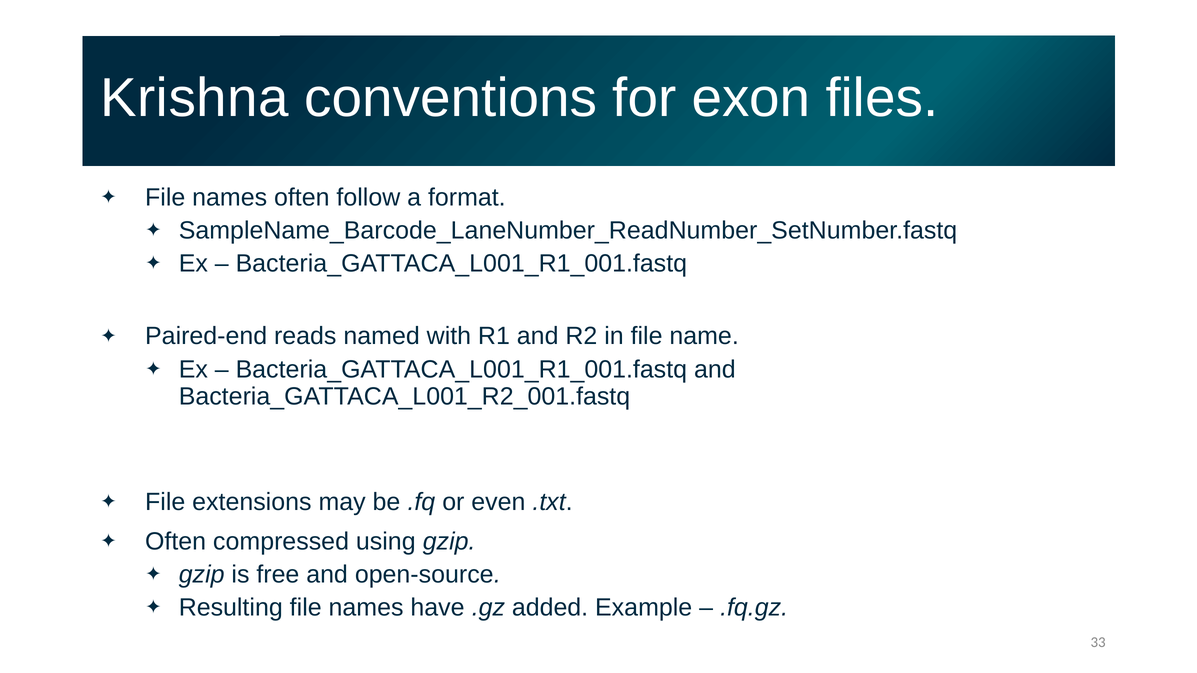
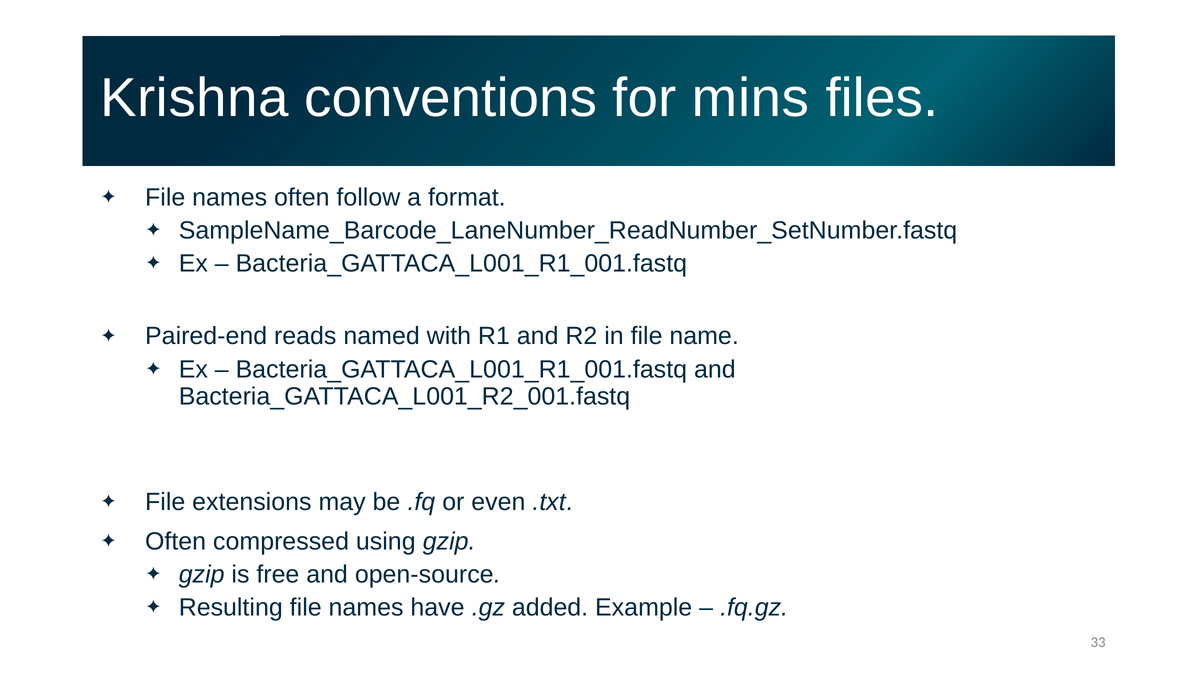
exon: exon -> mins
